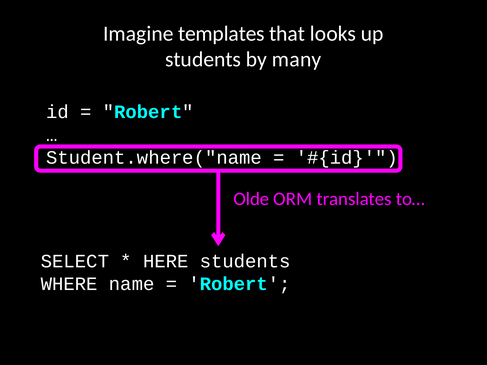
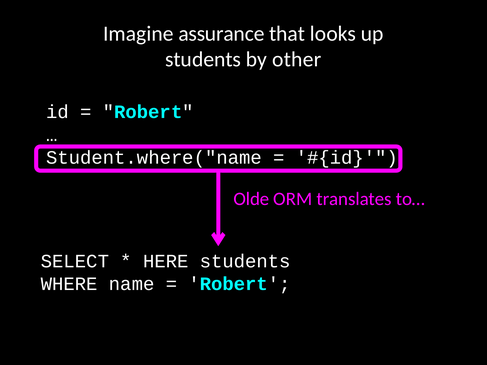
templates: templates -> assurance
many: many -> other
